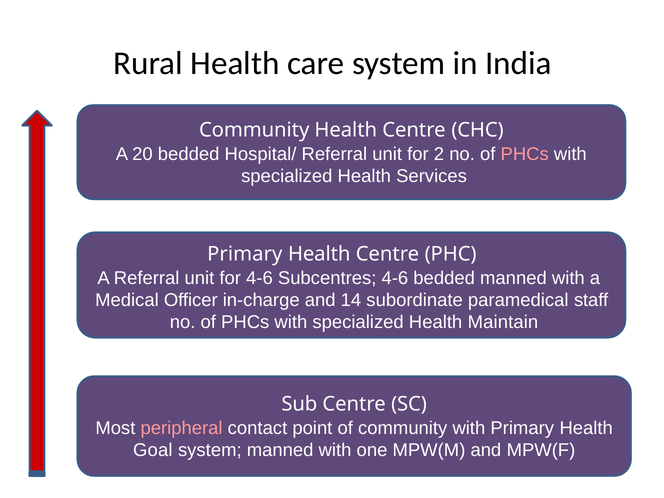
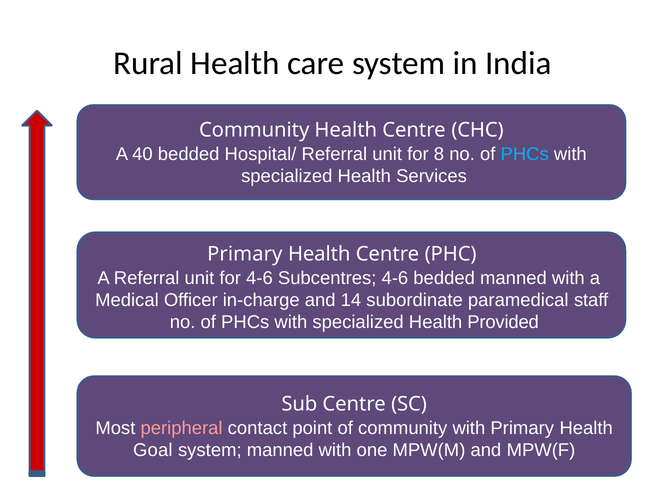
20: 20 -> 40
2: 2 -> 8
PHCs at (525, 154) colour: pink -> light blue
Maintain: Maintain -> Provided
